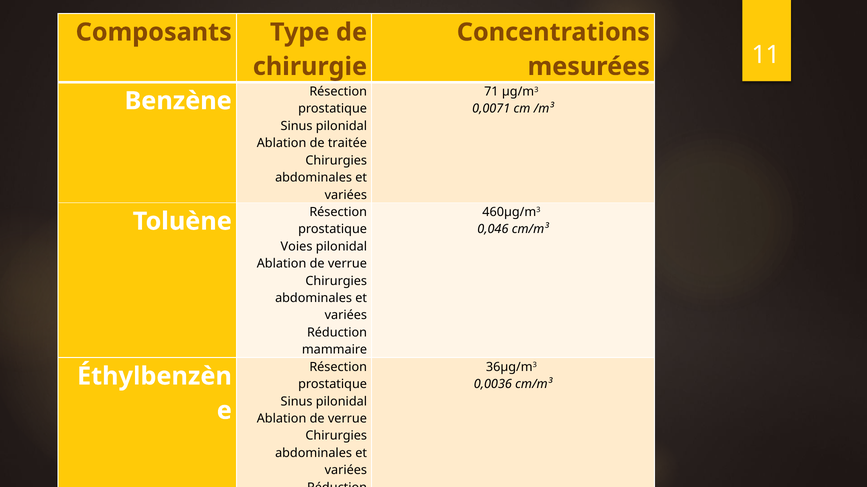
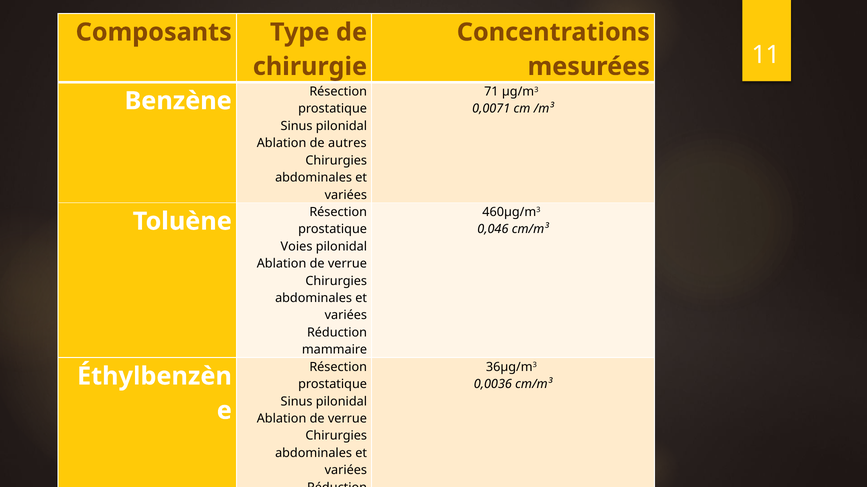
traitée: traitée -> autres
